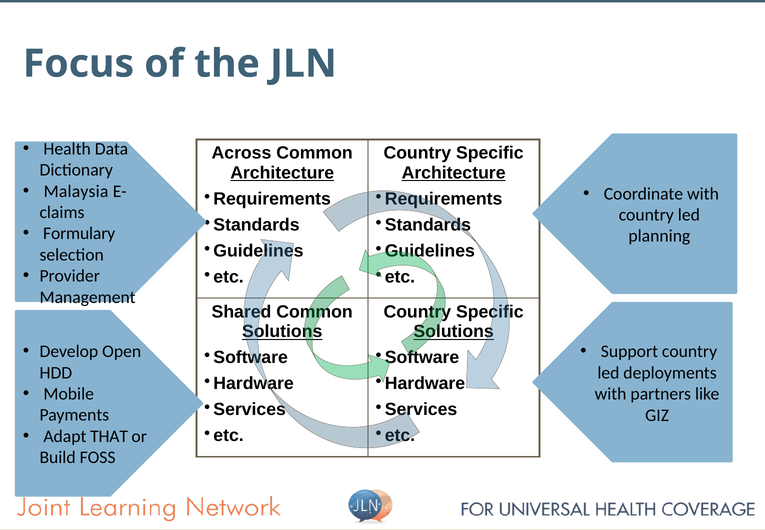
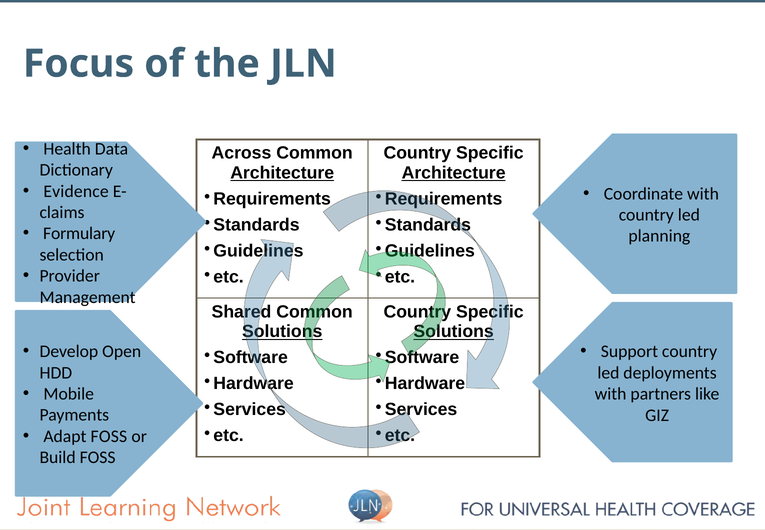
Malaysia: Malaysia -> Evidence
Adapt THAT: THAT -> FOSS
